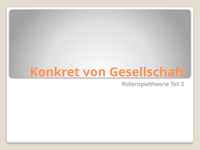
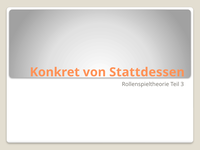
Gesellschaft: Gesellschaft -> Stattdessen
